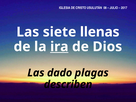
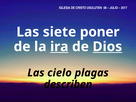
llenas: llenas -> poner
Dios underline: none -> present
dado: dado -> cielo
